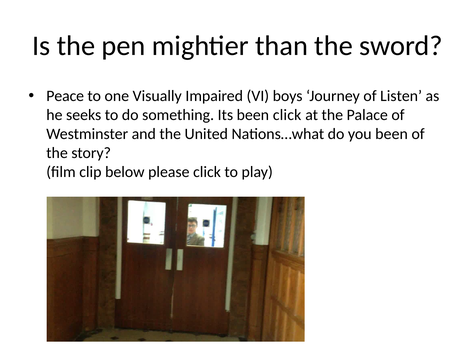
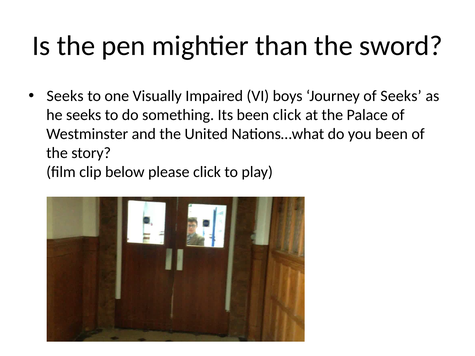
Peace at (65, 96): Peace -> Seeks
of Listen: Listen -> Seeks
